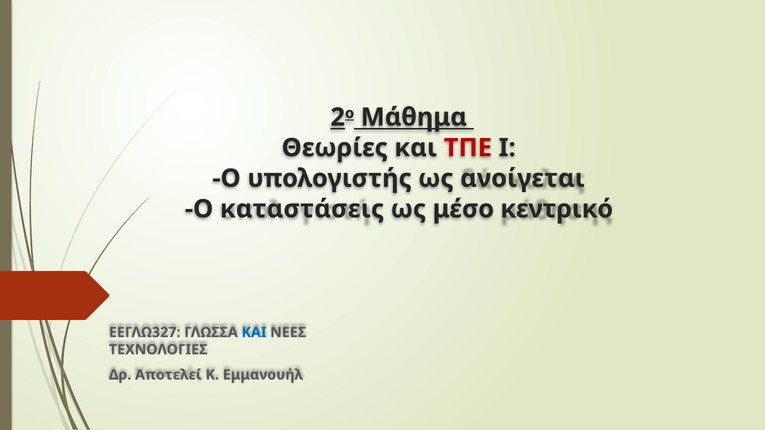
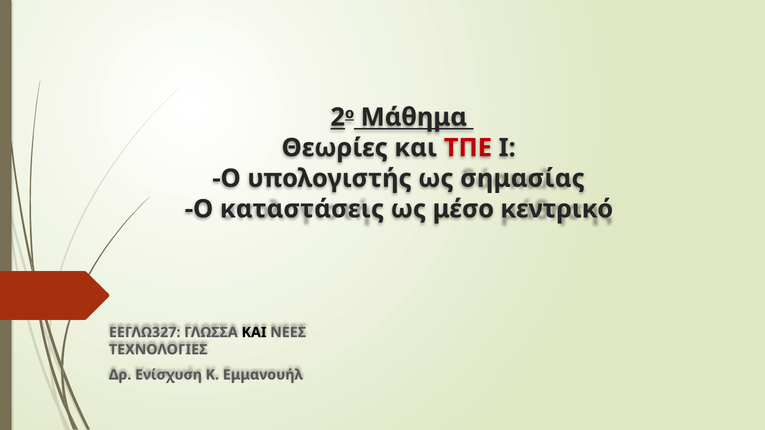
ανοίγεται: ανοίγεται -> σημασίας
ΚΑΙ at (254, 333) colour: blue -> black
Αποτελεί: Αποτελεί -> Ενίσχυση
